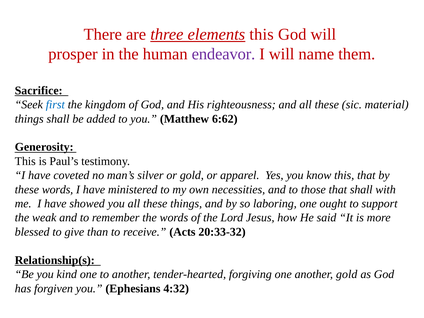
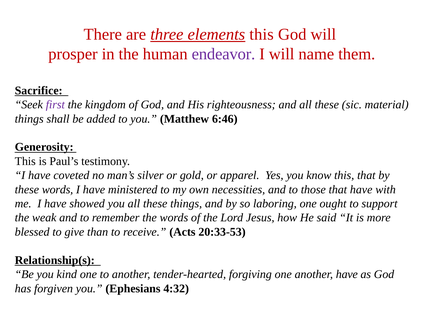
first colour: blue -> purple
6:62: 6:62 -> 6:46
that shall: shall -> have
20:33-32: 20:33-32 -> 20:33-53
another gold: gold -> have
